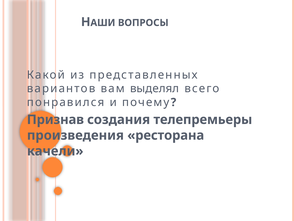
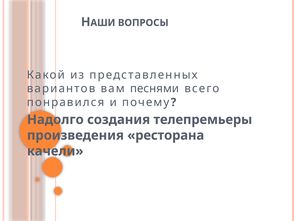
выделял: выделял -> песнями
Признав: Признав -> Надолго
